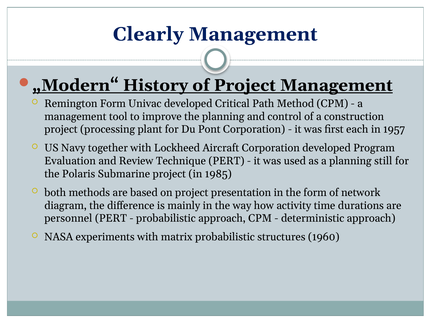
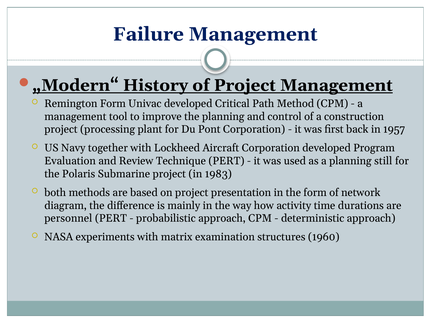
Clearly: Clearly -> Failure
each: each -> back
1985: 1985 -> 1983
matrix probabilistic: probabilistic -> examination
